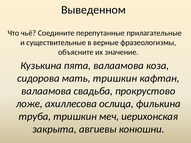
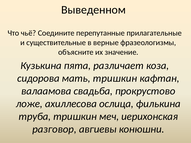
пята валаамова: валаамова -> различает
закрыта: закрыта -> разговор
